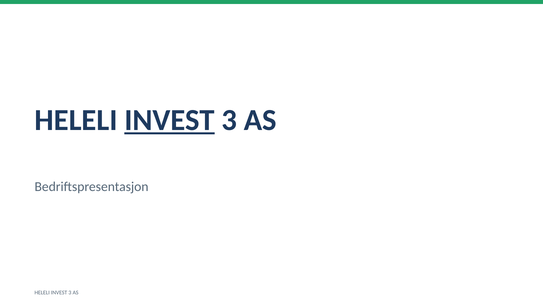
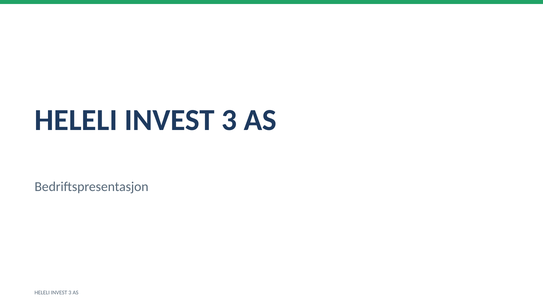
INVEST at (170, 120) underline: present -> none
